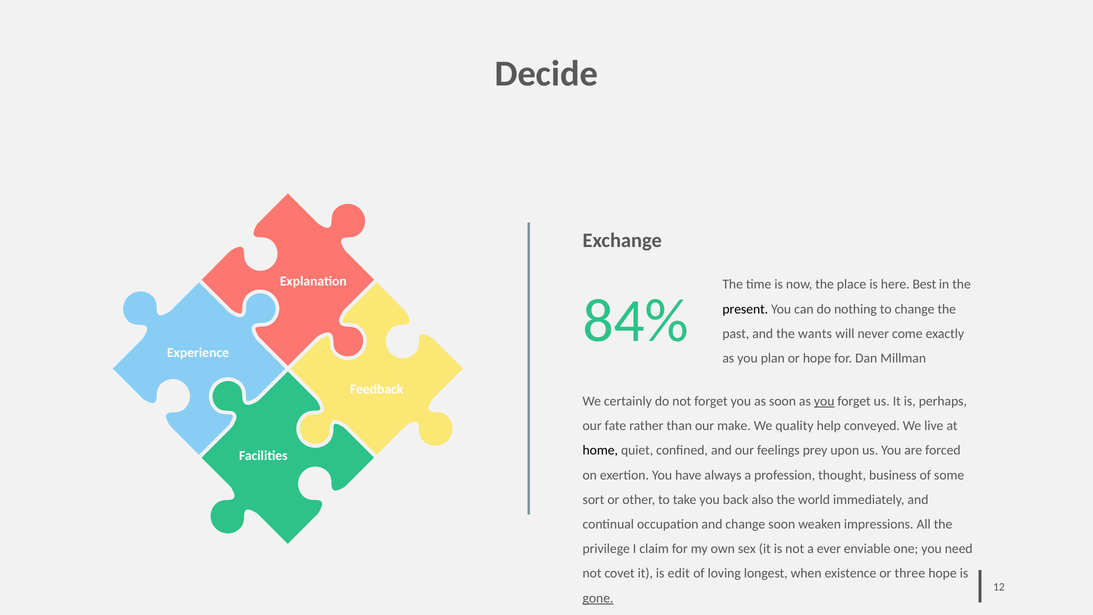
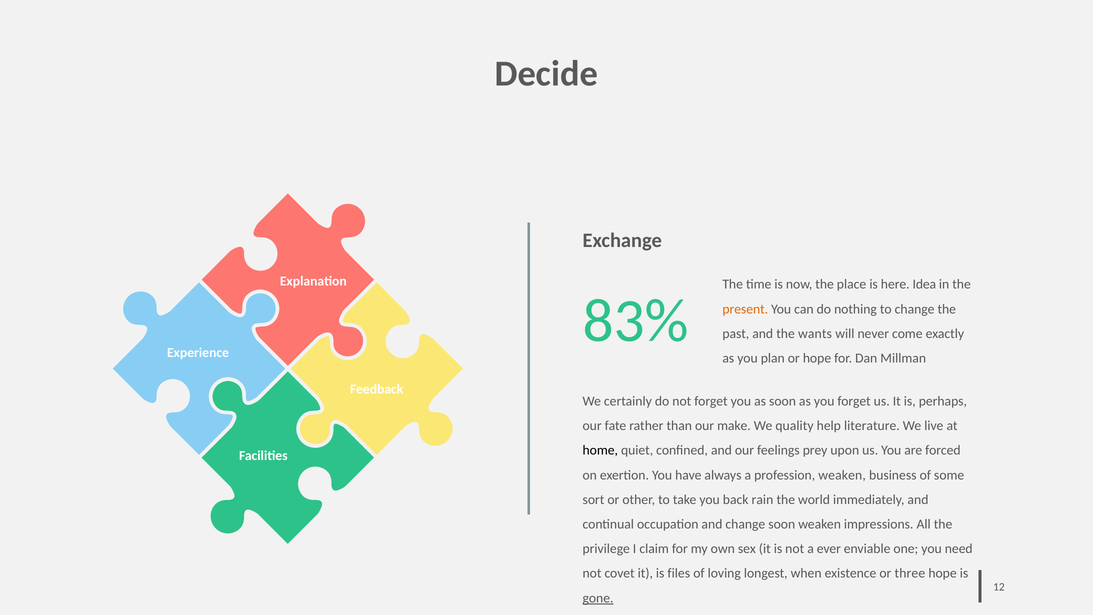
Best: Best -> Idea
84%: 84% -> 83%
present colour: black -> orange
you at (824, 401) underline: present -> none
conveyed: conveyed -> literature
profession thought: thought -> weaken
also: also -> rain
edit: edit -> files
